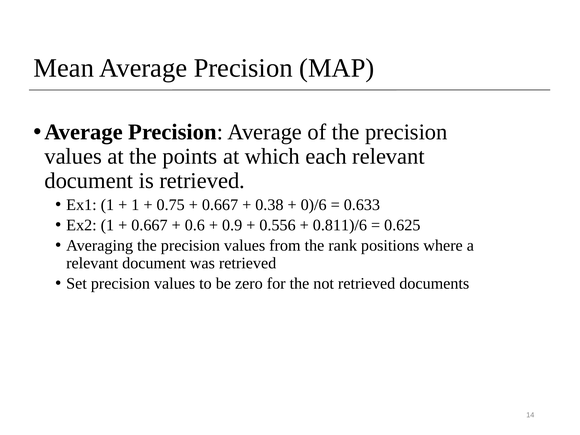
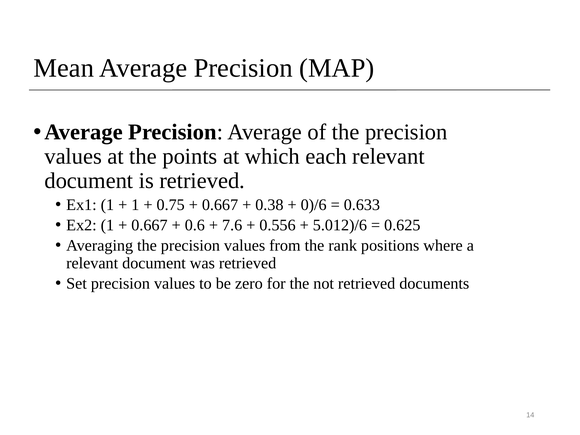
0.9: 0.9 -> 7.6
0.811)/6: 0.811)/6 -> 5.012)/6
